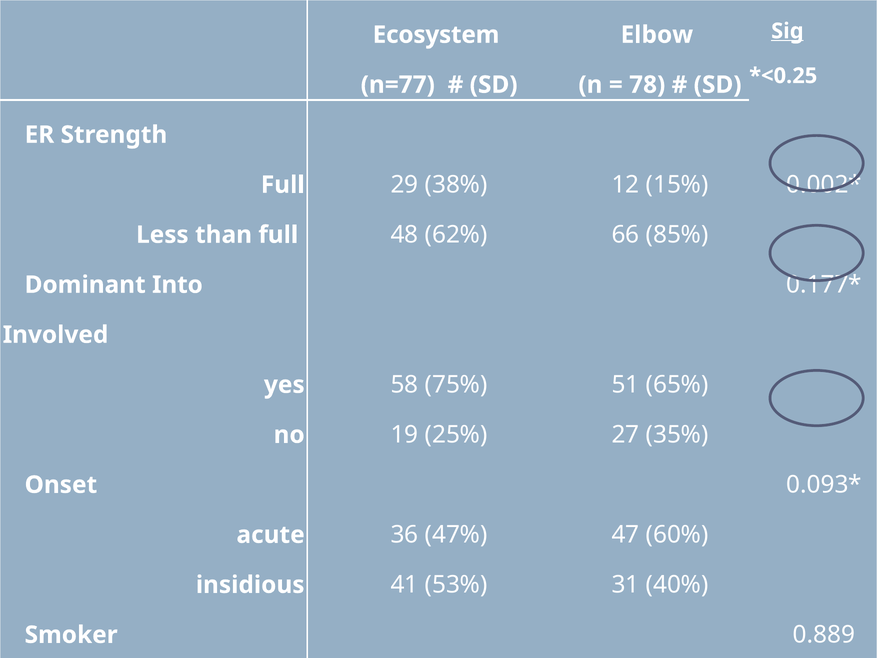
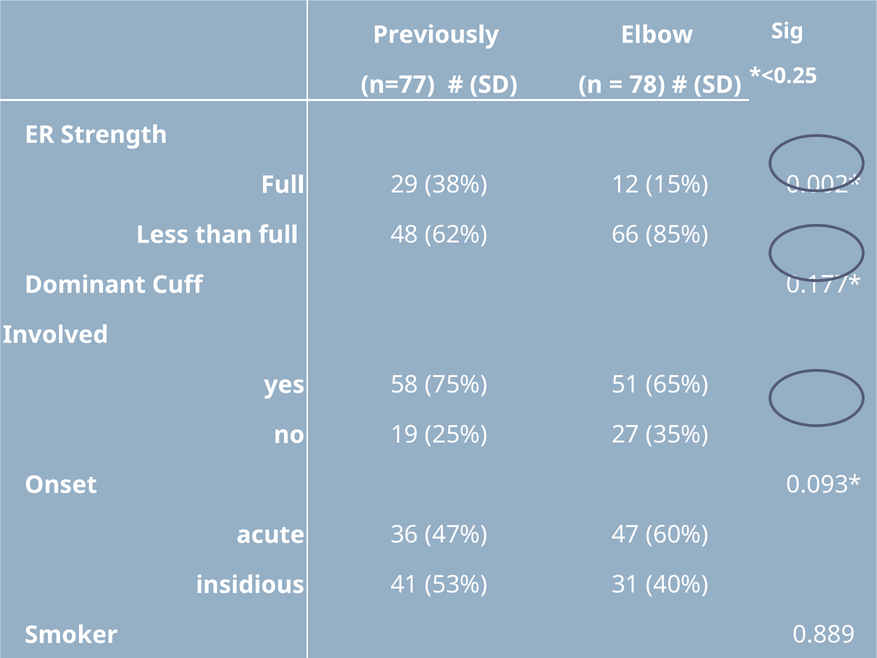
Sig underline: present -> none
Ecosystem: Ecosystem -> Previously
Into: Into -> Cuff
